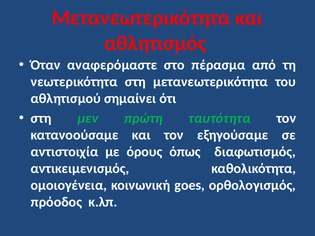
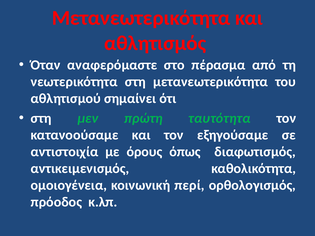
goes: goes -> περί
